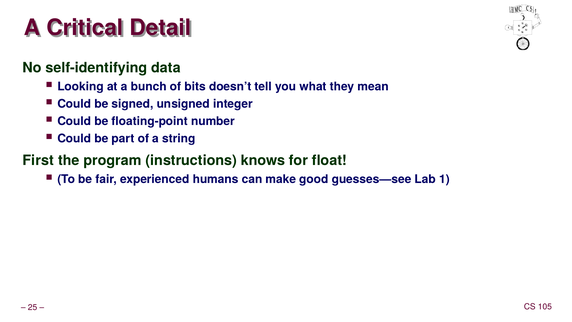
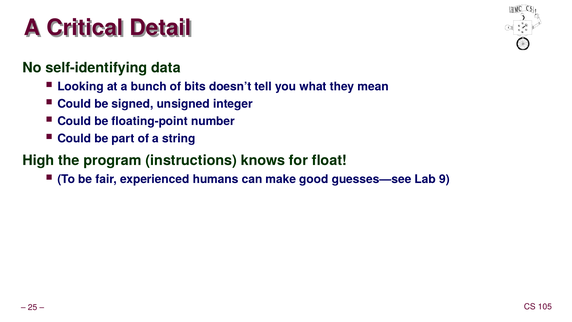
First: First -> High
1: 1 -> 9
